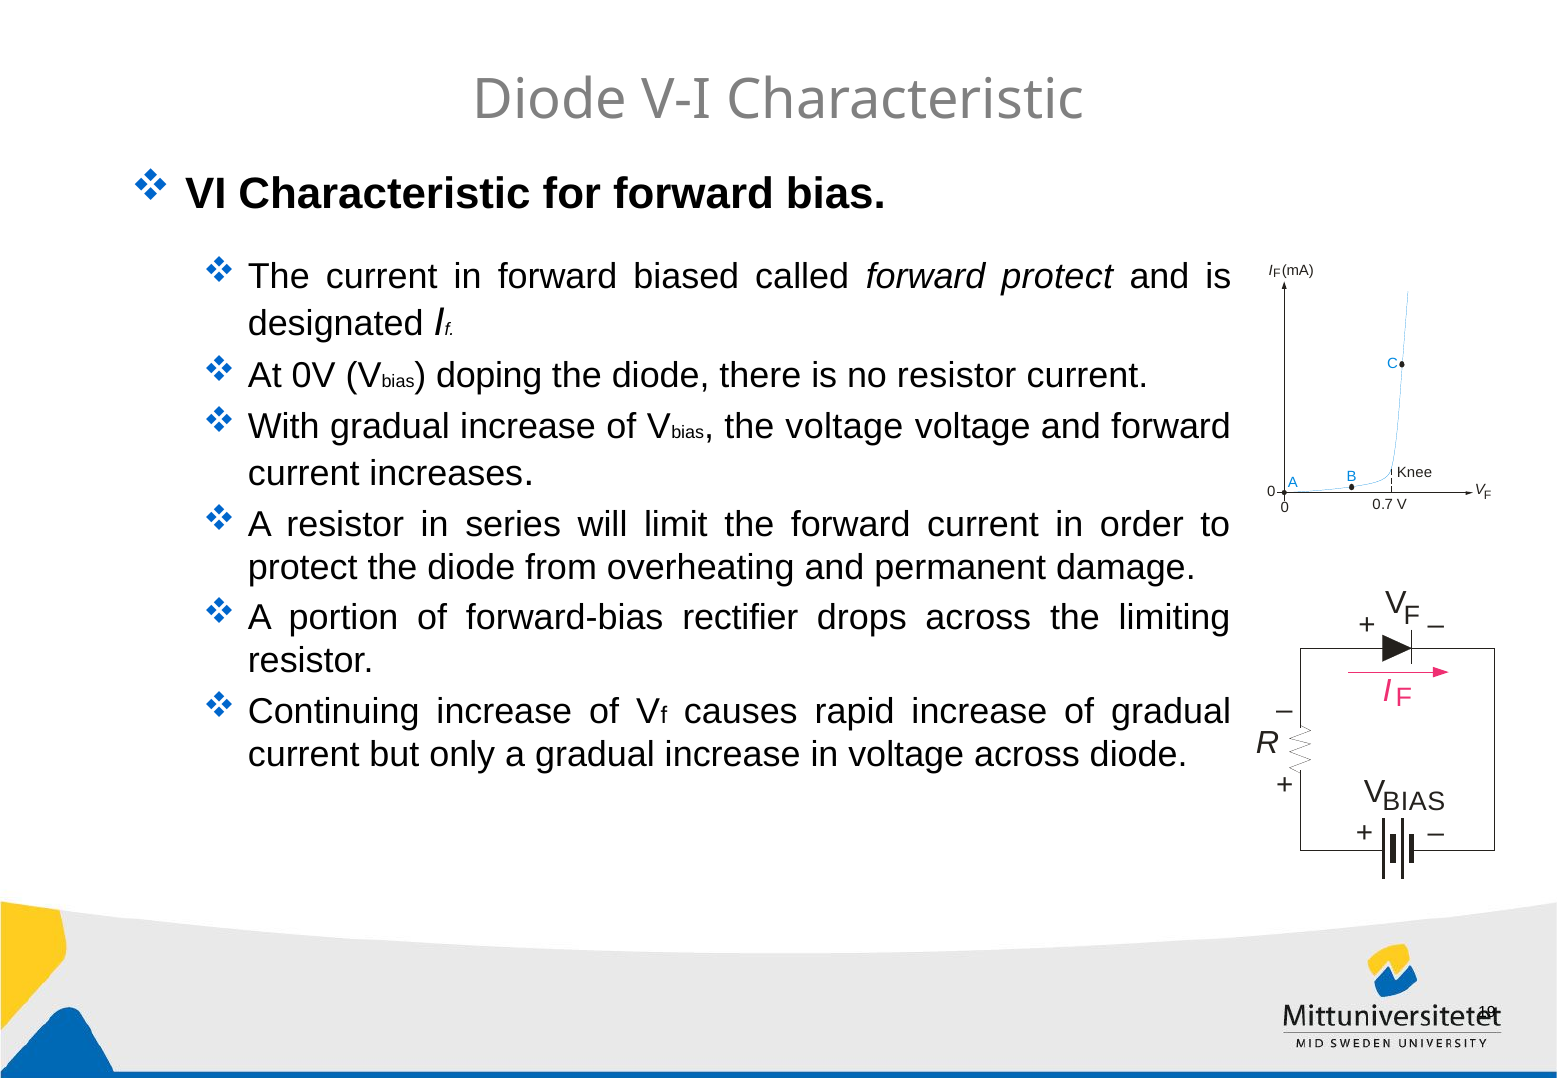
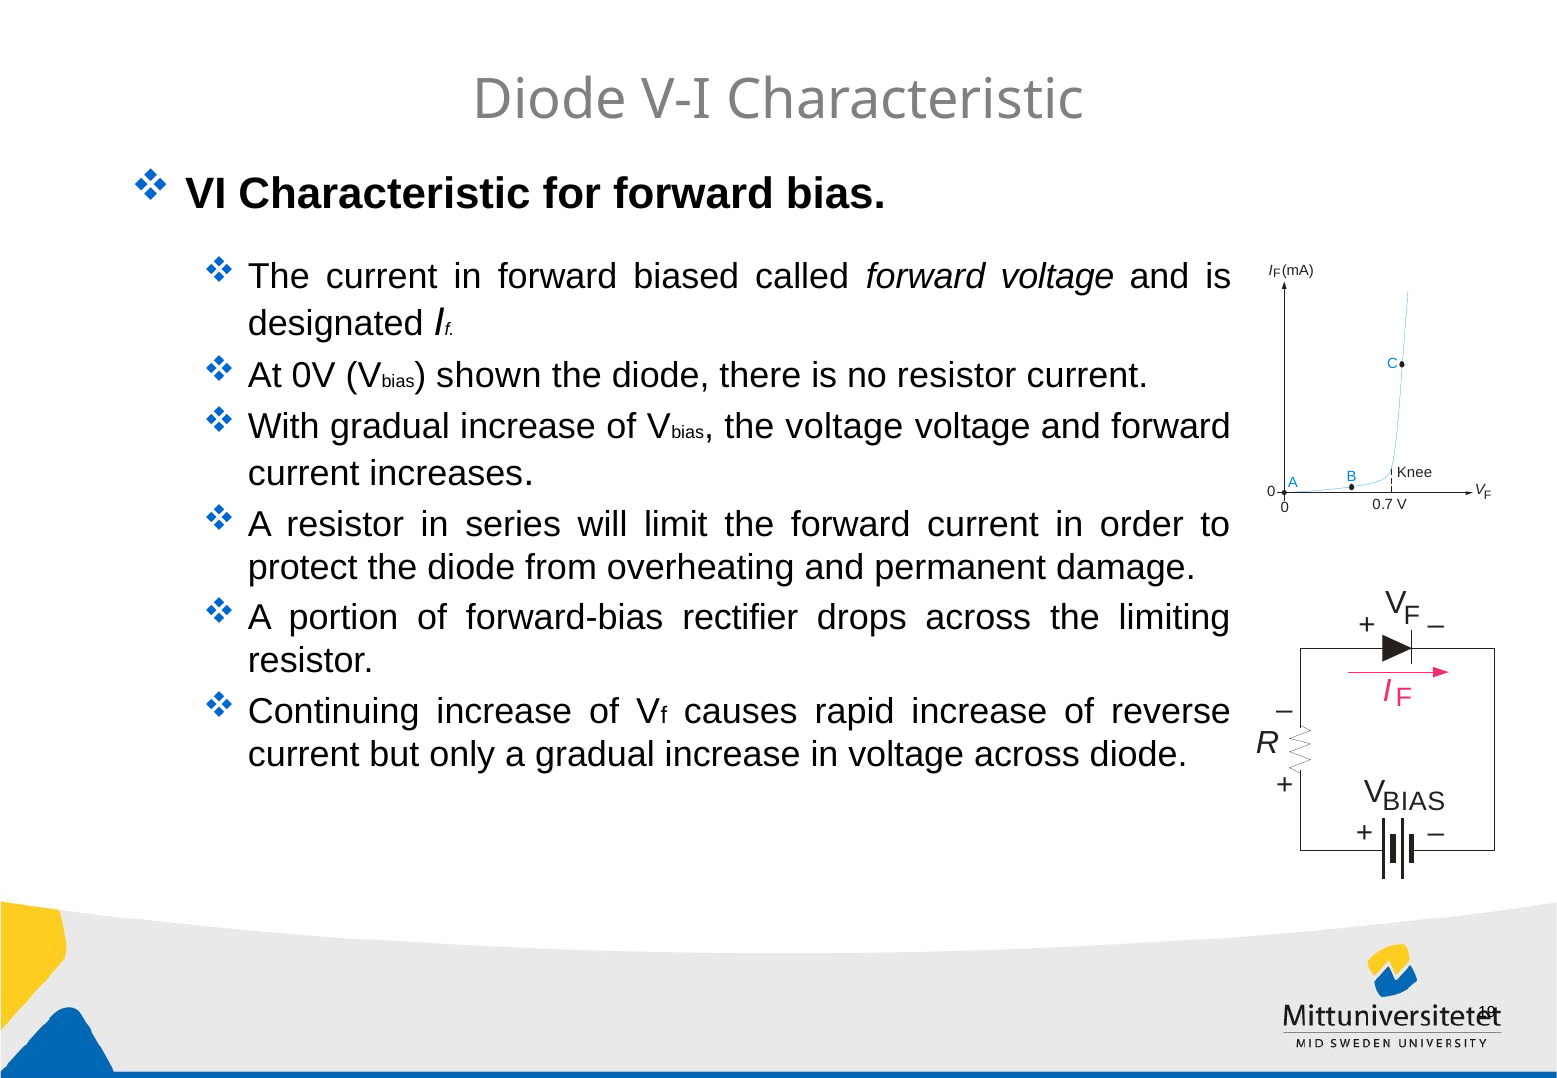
forward protect: protect -> voltage
doping: doping -> shown
of gradual: gradual -> reverse
